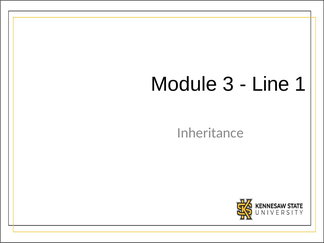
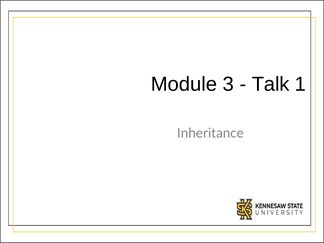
Line: Line -> Talk
